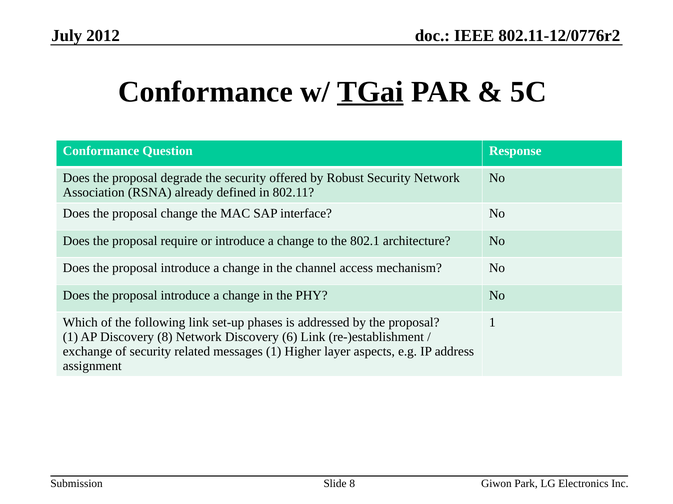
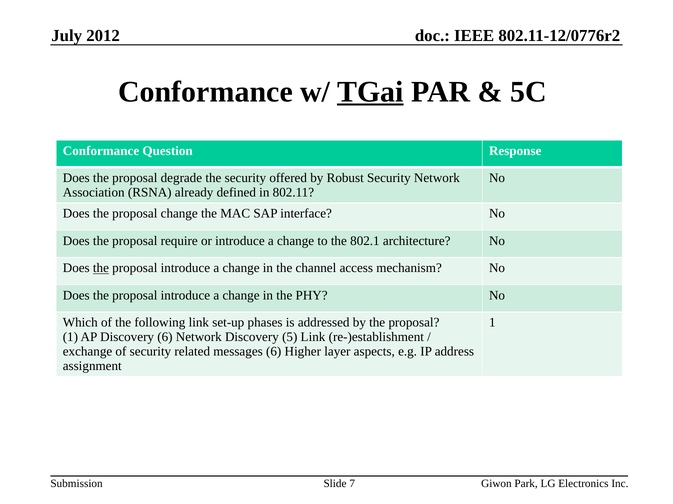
the at (101, 268) underline: none -> present
Discovery 8: 8 -> 6
6: 6 -> 5
messages 1: 1 -> 6
Slide 8: 8 -> 7
